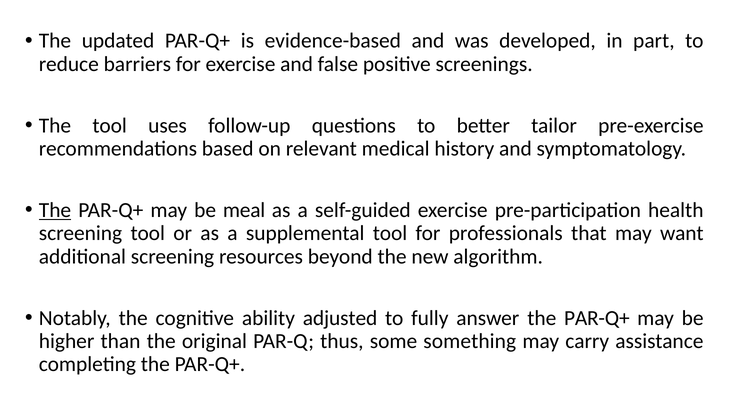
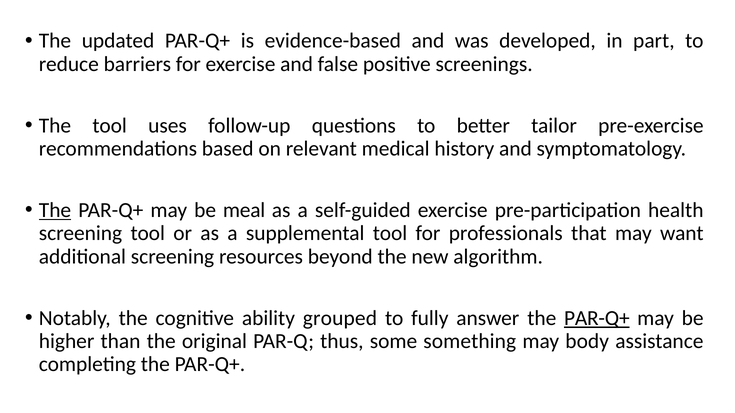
adjusted: adjusted -> grouped
PAR-Q+ at (597, 318) underline: none -> present
carry: carry -> body
